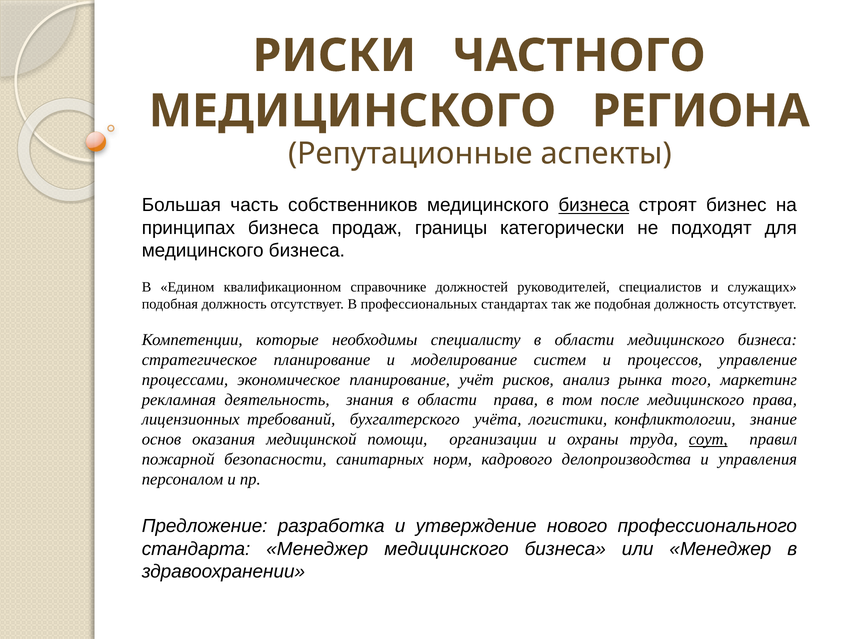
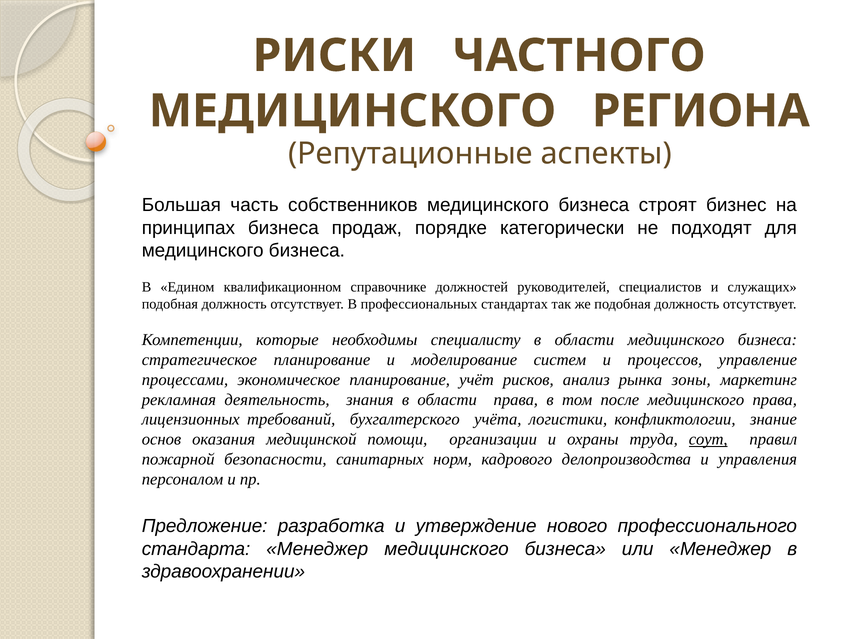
бизнеса at (594, 205) underline: present -> none
границы: границы -> порядке
того: того -> зоны
